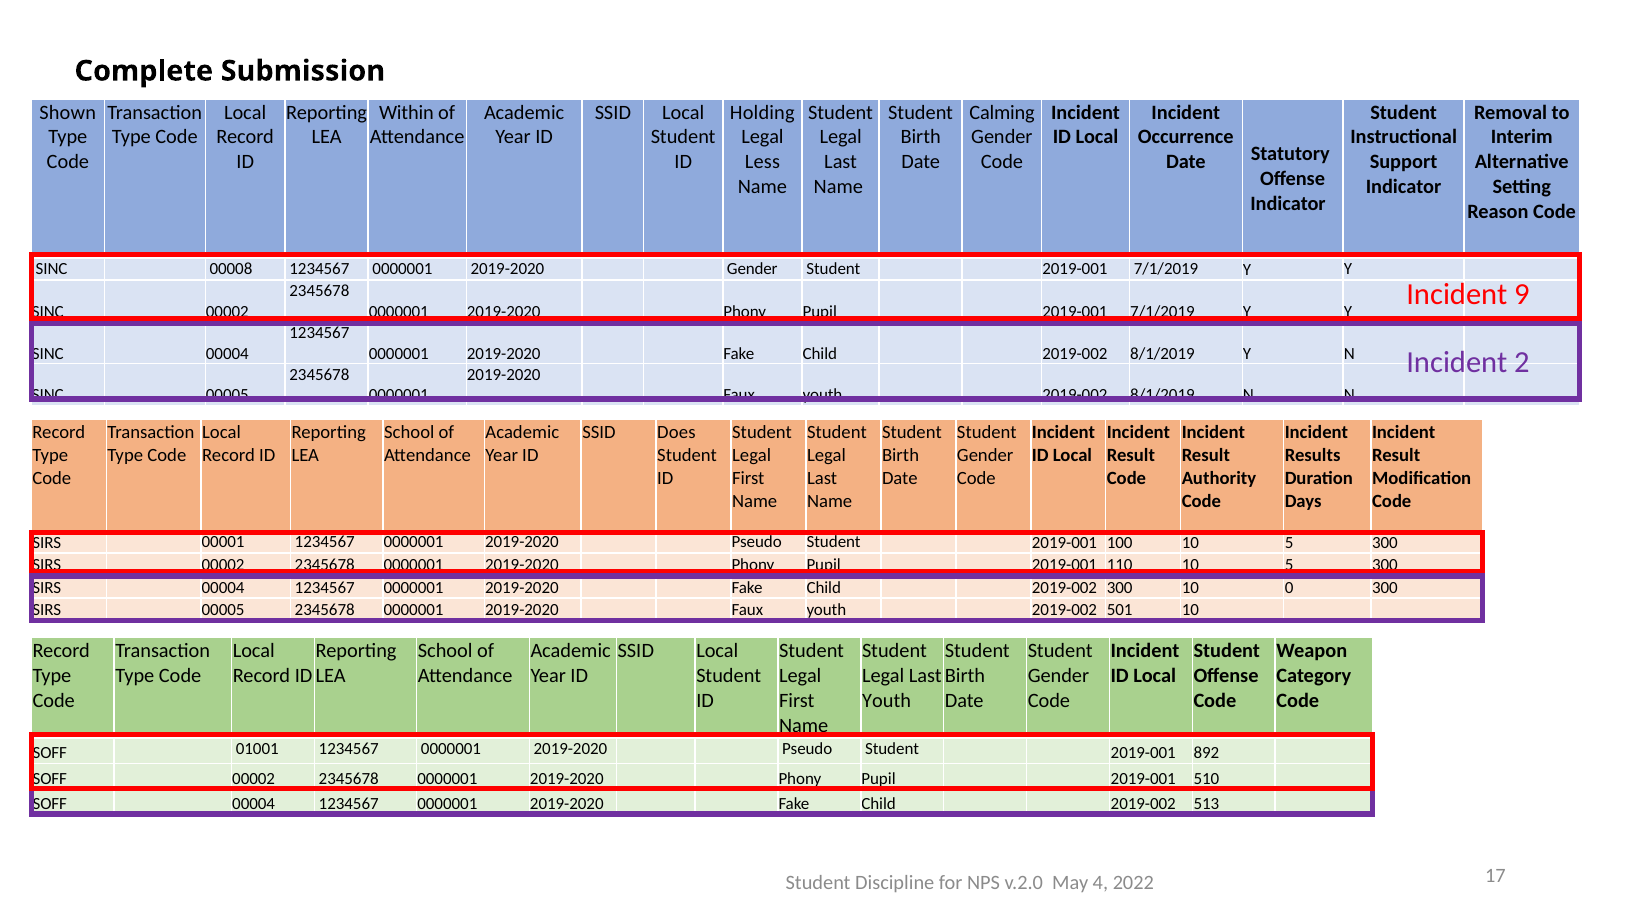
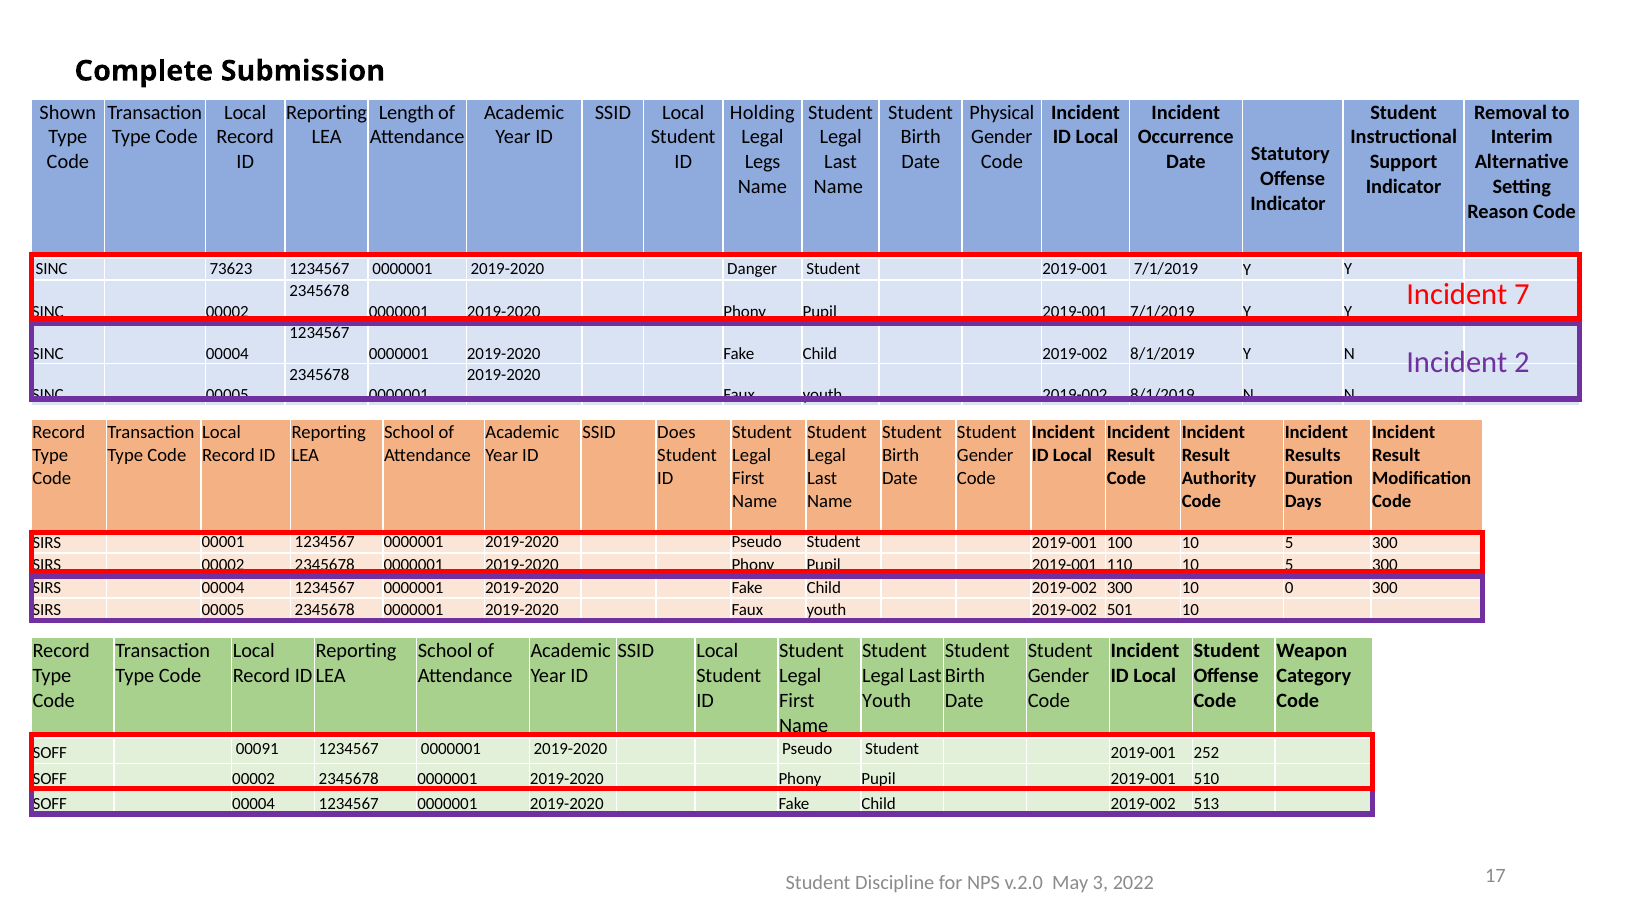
Within: Within -> Length
Calming: Calming -> Physical
Less: Less -> Legs
00008: 00008 -> 73623
2019-2020 Gender: Gender -> Danger
9: 9 -> 7
01001: 01001 -> 00091
892: 892 -> 252
4: 4 -> 3
